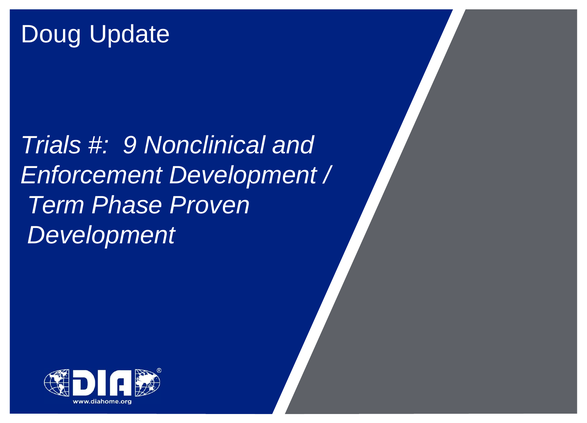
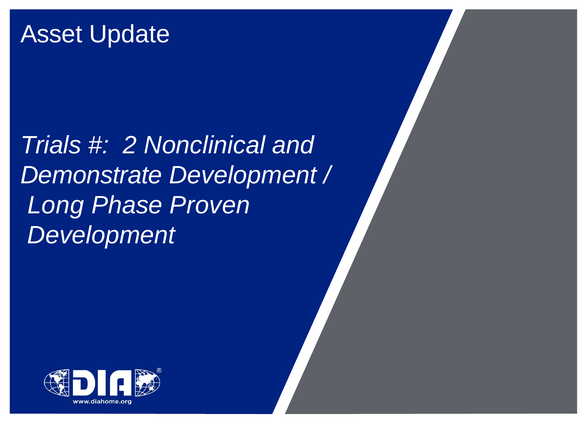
Doug: Doug -> Asset
9: 9 -> 2
Enforcement: Enforcement -> Demonstrate
Term: Term -> Long
